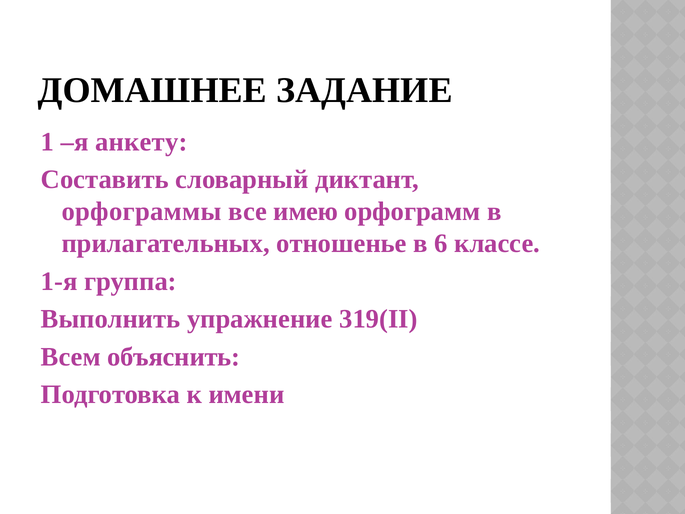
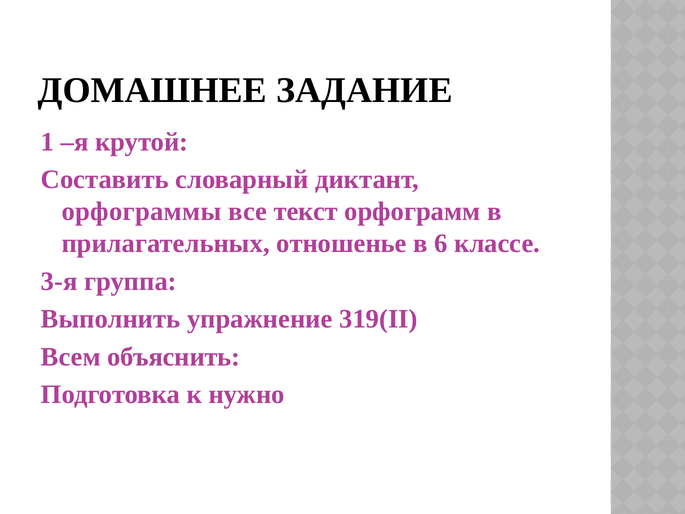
анкету: анкету -> крутой
имею: имею -> текст
1-я: 1-я -> 3-я
имени: имени -> нужно
